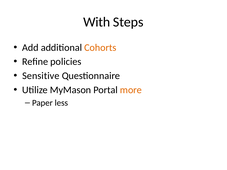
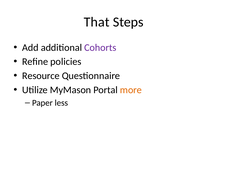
With: With -> That
Cohorts colour: orange -> purple
Sensitive: Sensitive -> Resource
